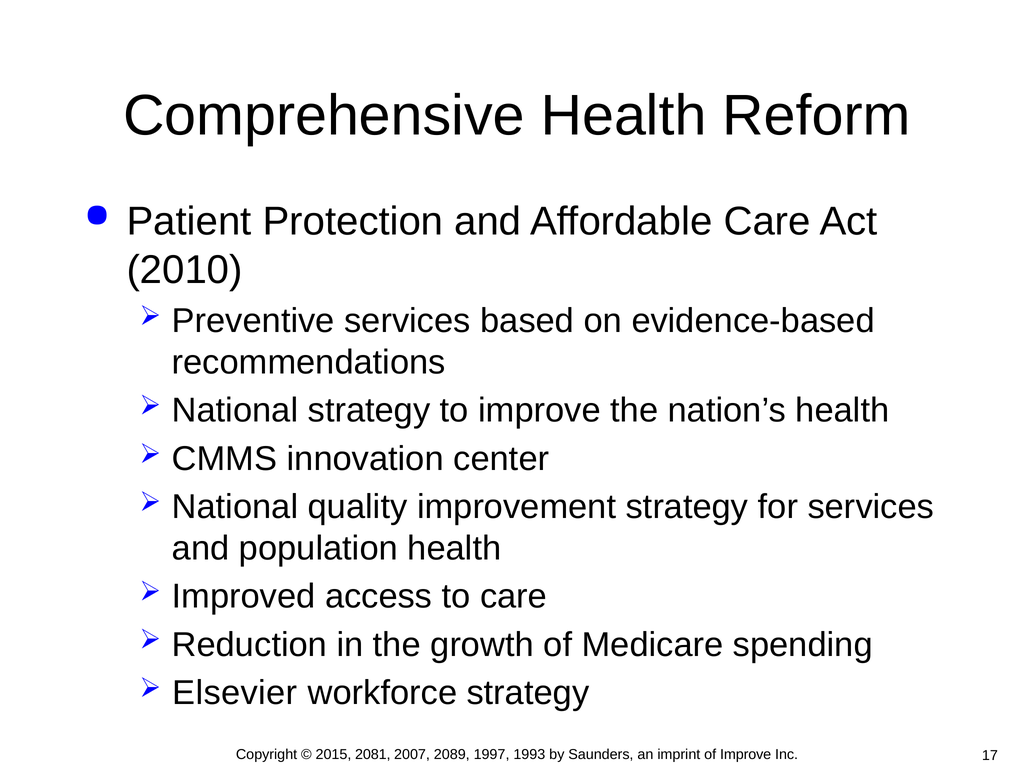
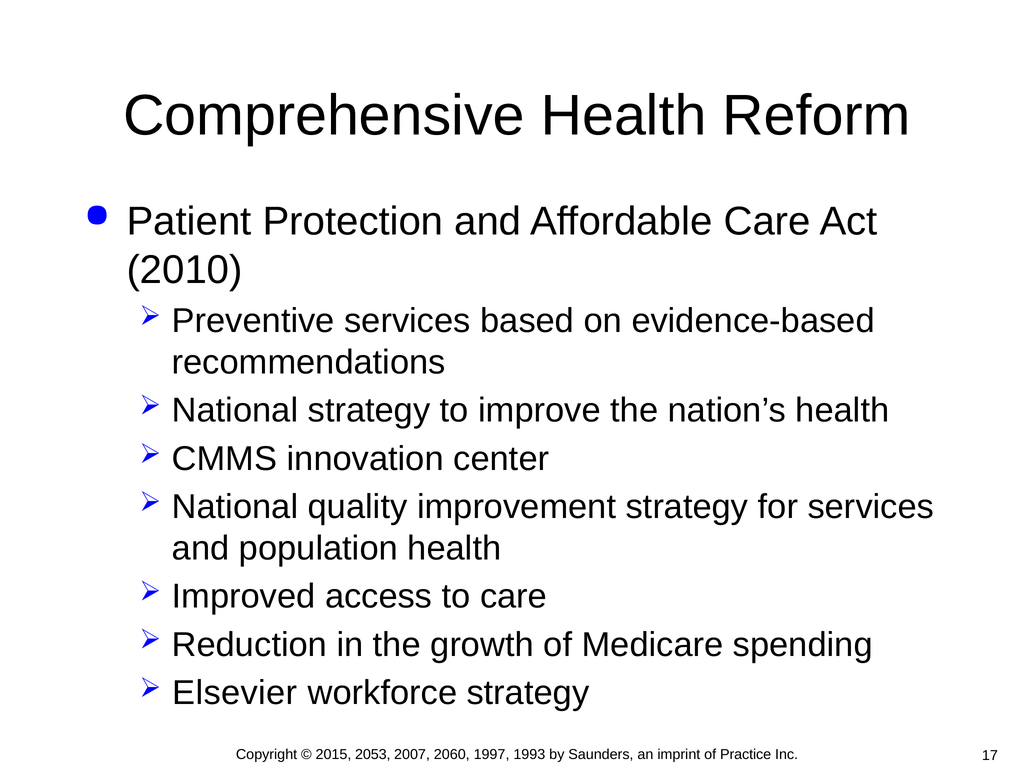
2081: 2081 -> 2053
2089: 2089 -> 2060
of Improve: Improve -> Practice
